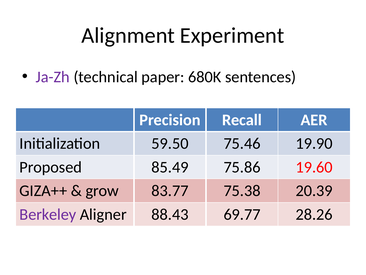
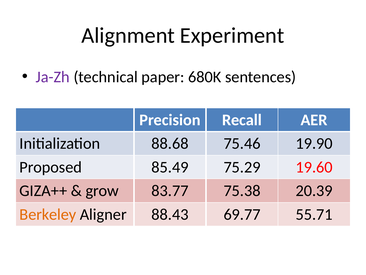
59.50: 59.50 -> 88.68
75.86: 75.86 -> 75.29
Berkeley colour: purple -> orange
28.26: 28.26 -> 55.71
